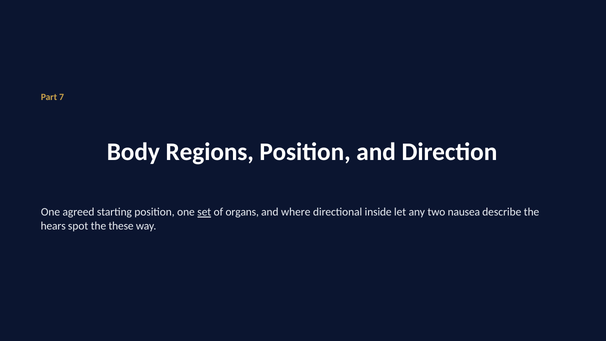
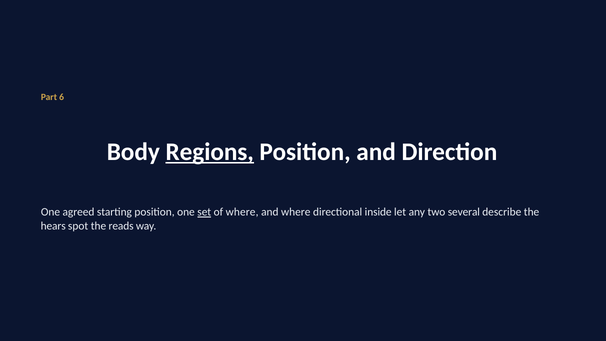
7: 7 -> 6
Regions underline: none -> present
of organs: organs -> where
nausea: nausea -> several
these: these -> reads
